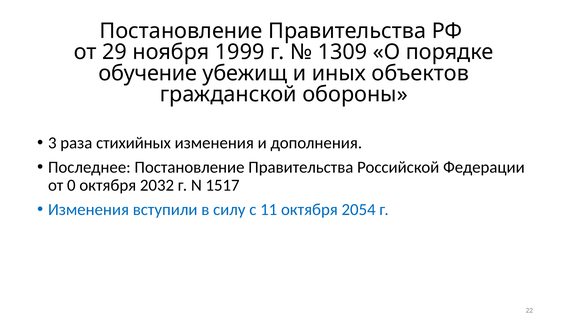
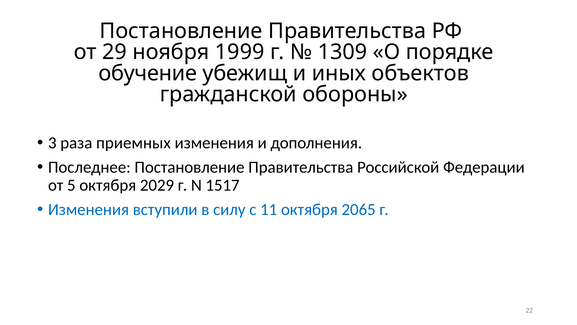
стихийных: стихийных -> приемных
0: 0 -> 5
2032: 2032 -> 2029
2054: 2054 -> 2065
